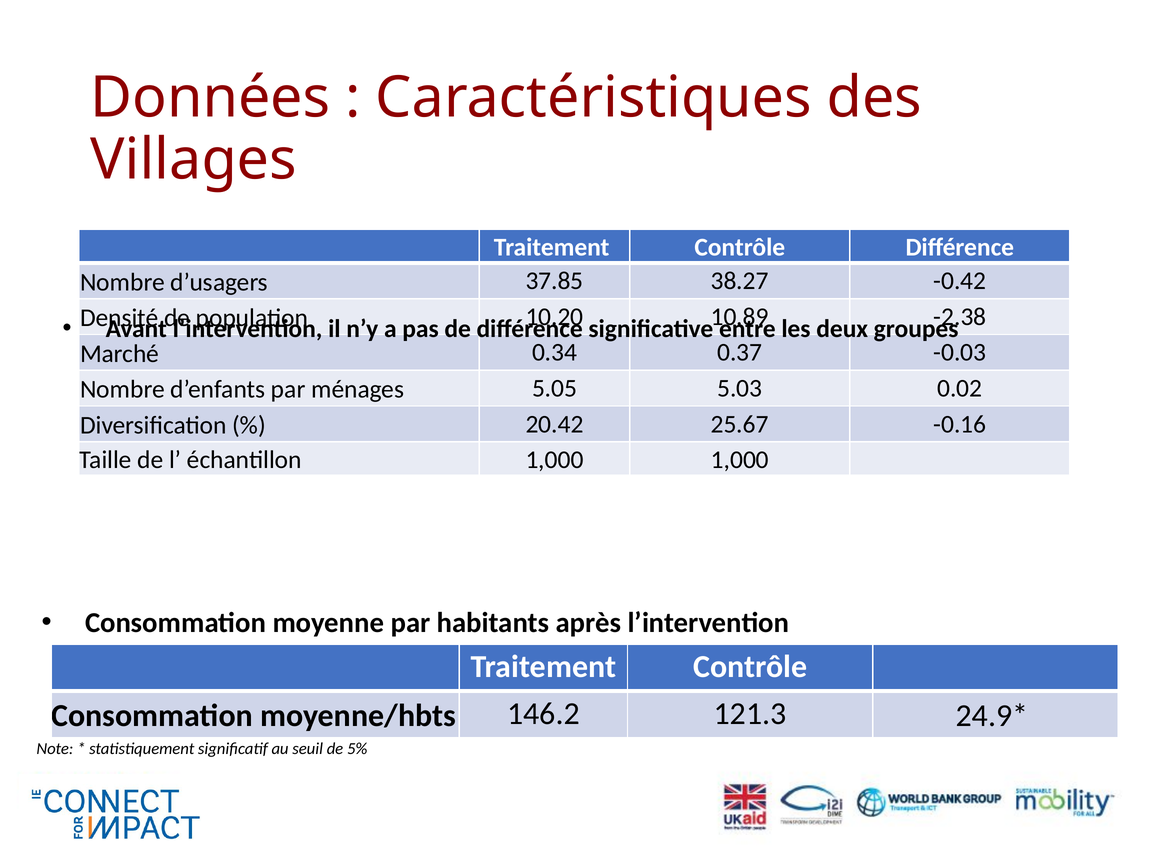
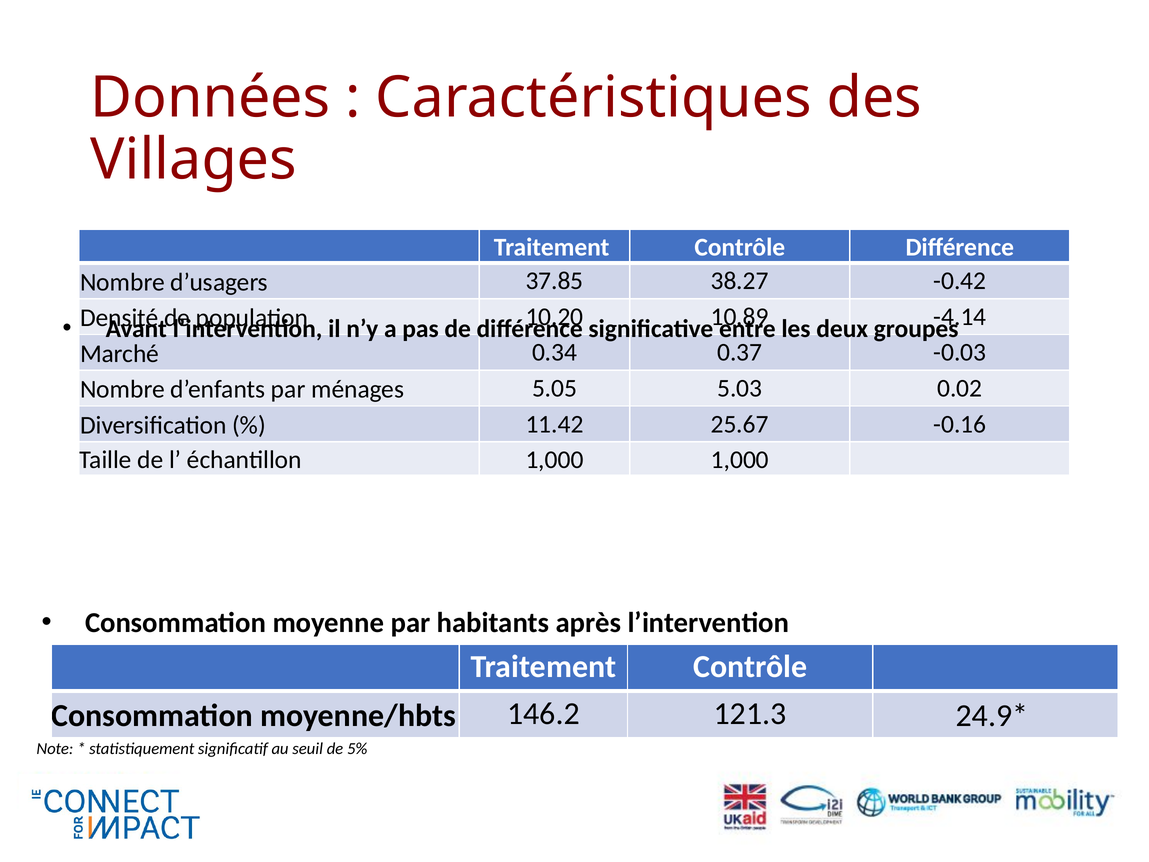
-2.38: -2.38 -> -4.14
20.42: 20.42 -> 11.42
